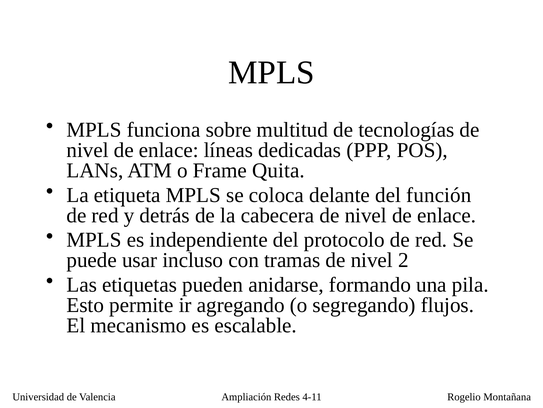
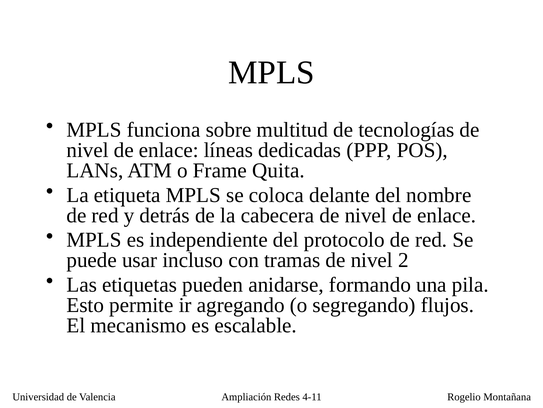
función: función -> nombre
